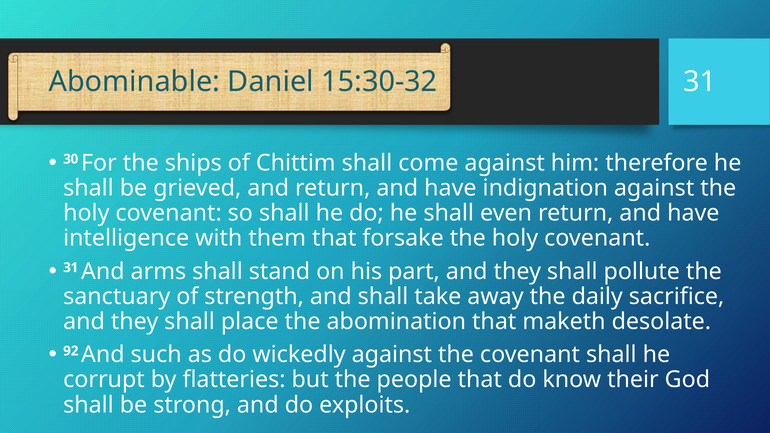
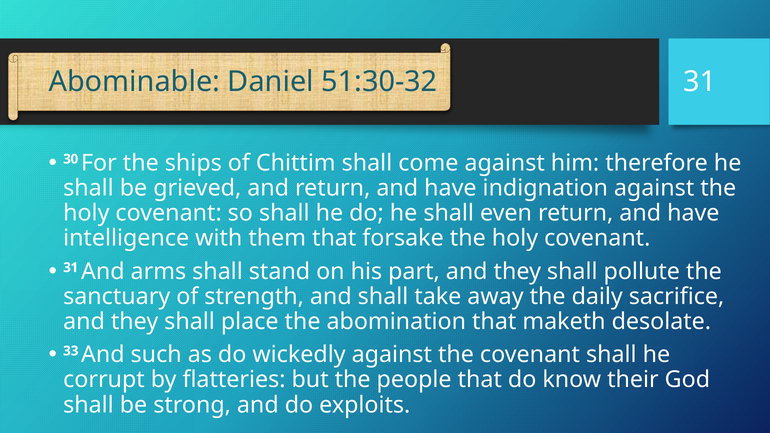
15:30-32: 15:30-32 -> 51:30-32
92: 92 -> 33
